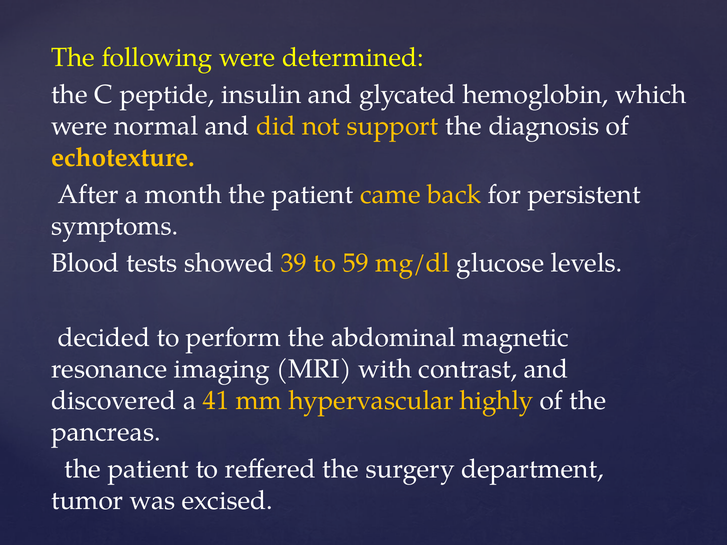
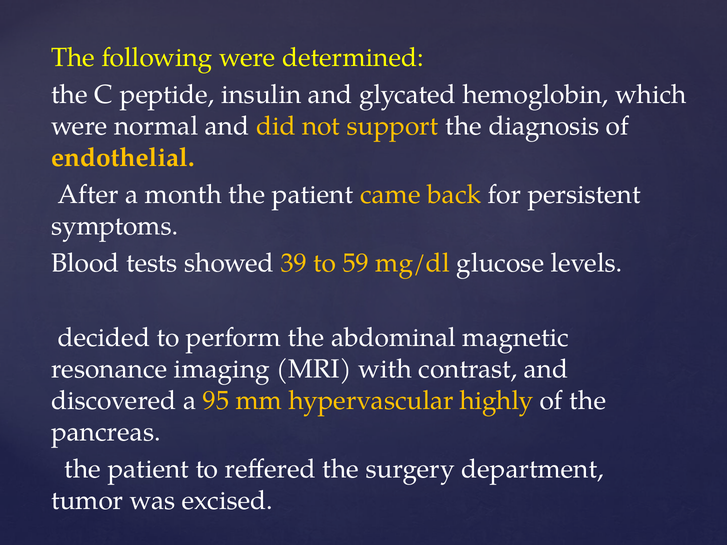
echotexture: echotexture -> endothelial
41: 41 -> 95
